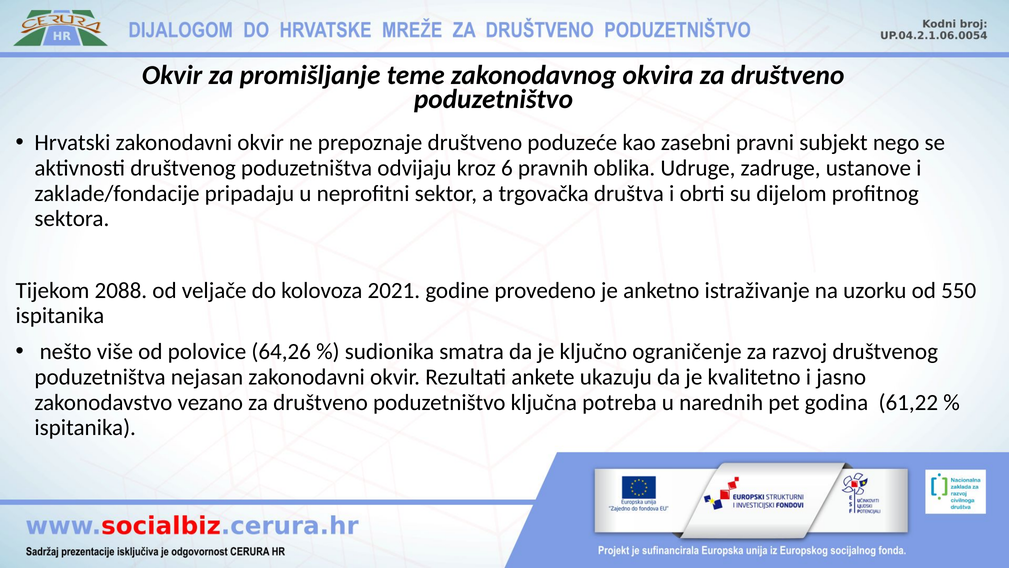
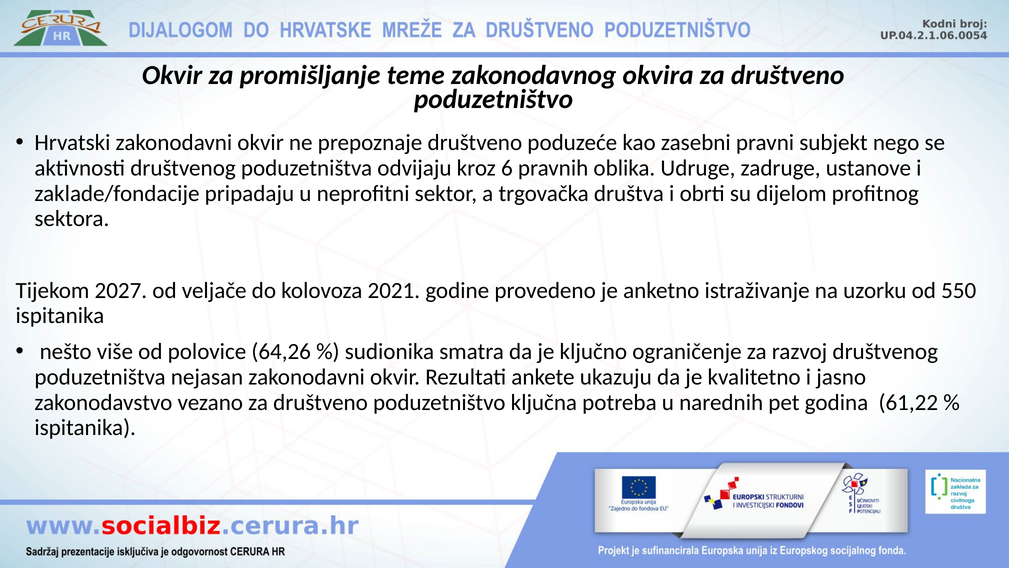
2088: 2088 -> 2027
